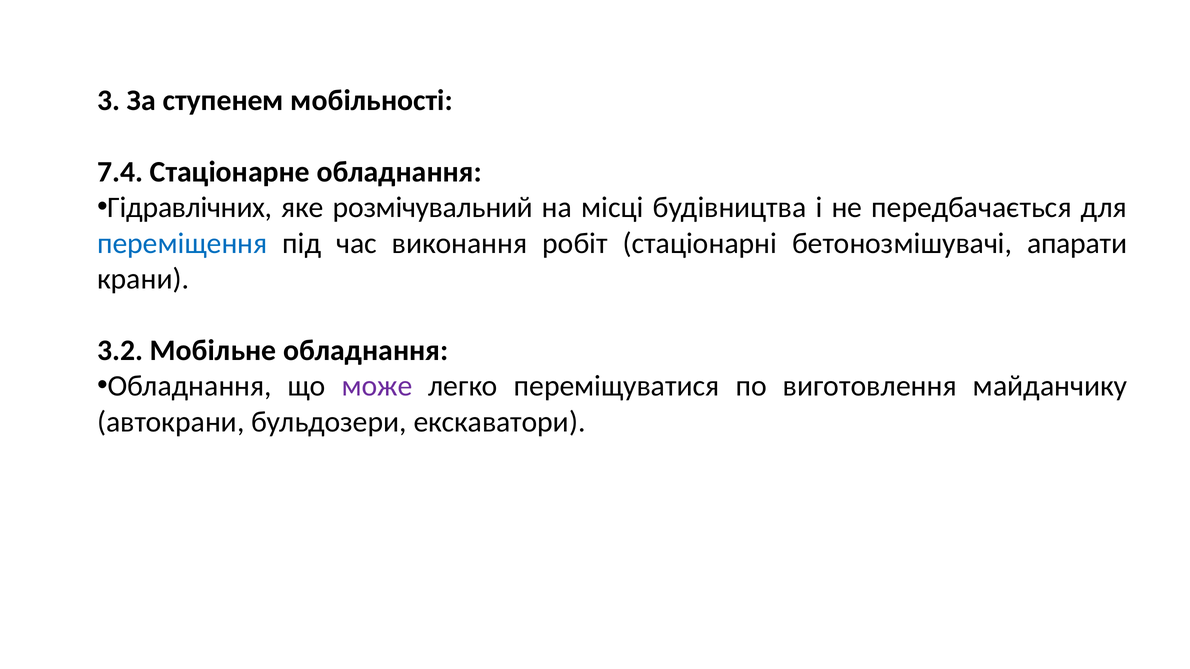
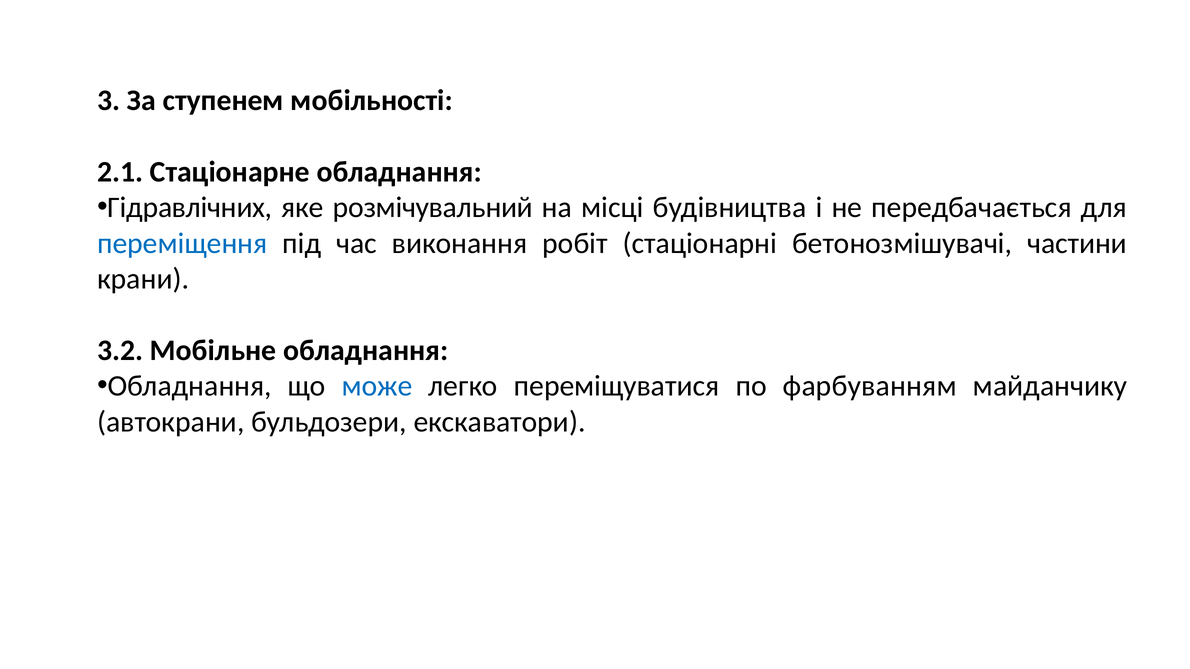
7.4: 7.4 -> 2.1
апарати: апарати -> частини
може colour: purple -> blue
виготовлення: виготовлення -> фарбуванням
